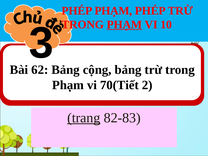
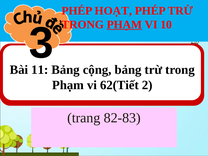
PHÉP PHẠM: PHẠM -> HOẠT
62: 62 -> 11
70(Tiết: 70(Tiết -> 62(Tiết
trang underline: present -> none
